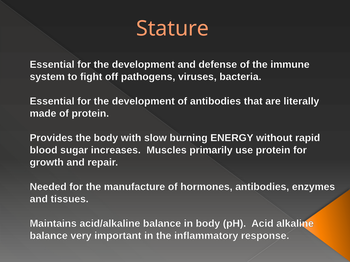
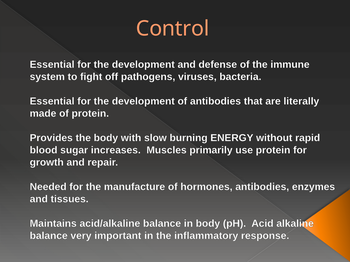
Stature: Stature -> Control
